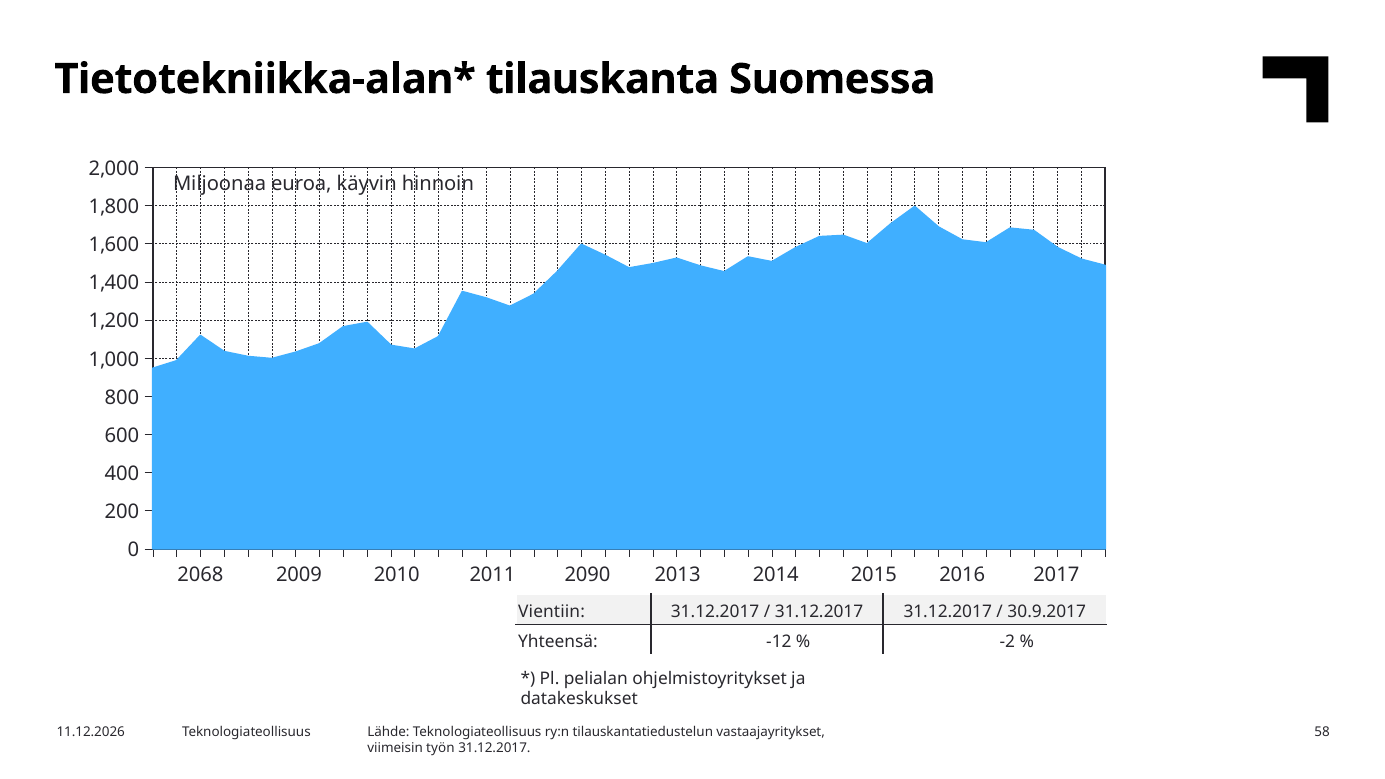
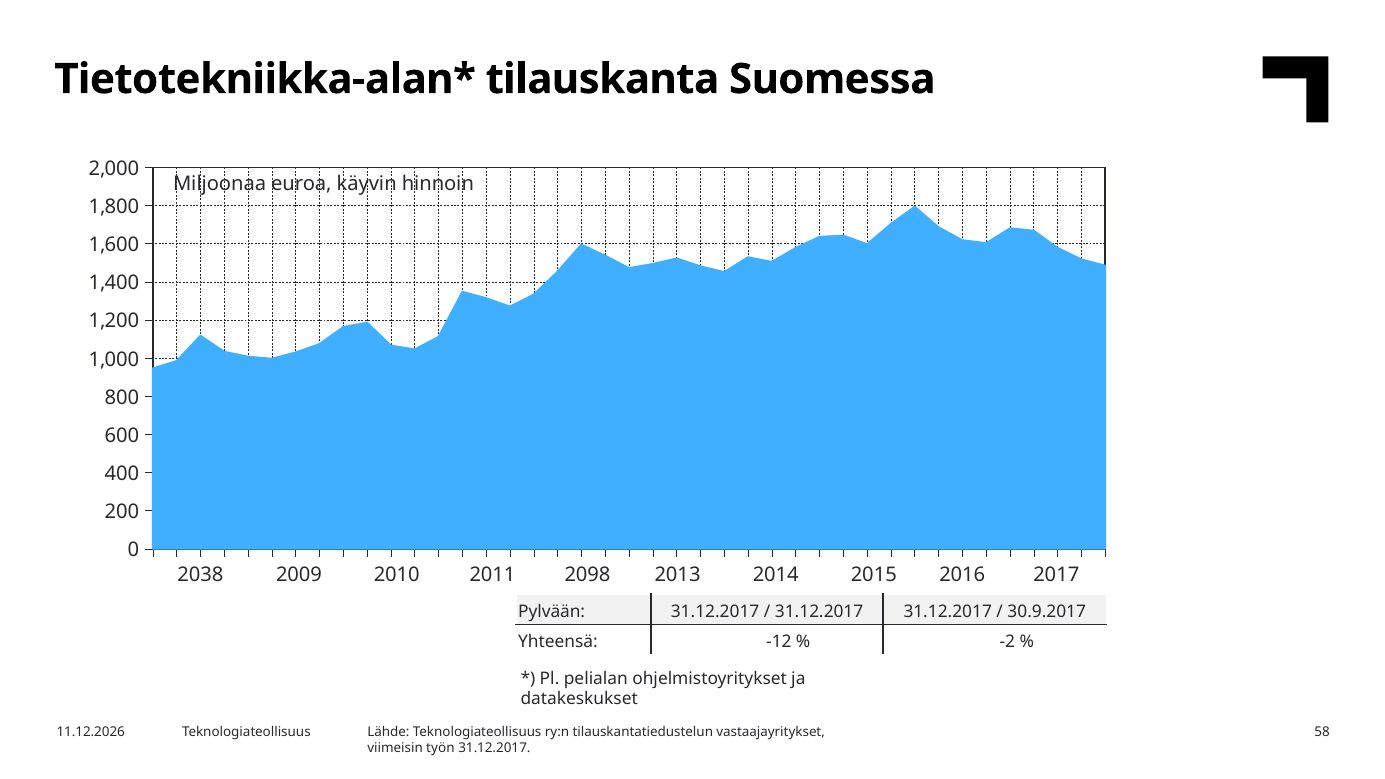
2068: 2068 -> 2038
2090: 2090 -> 2098
Vientiin: Vientiin -> Pylvään
